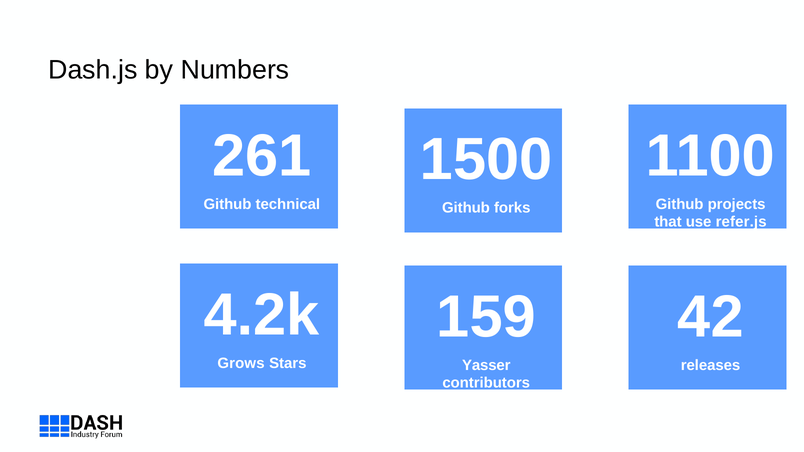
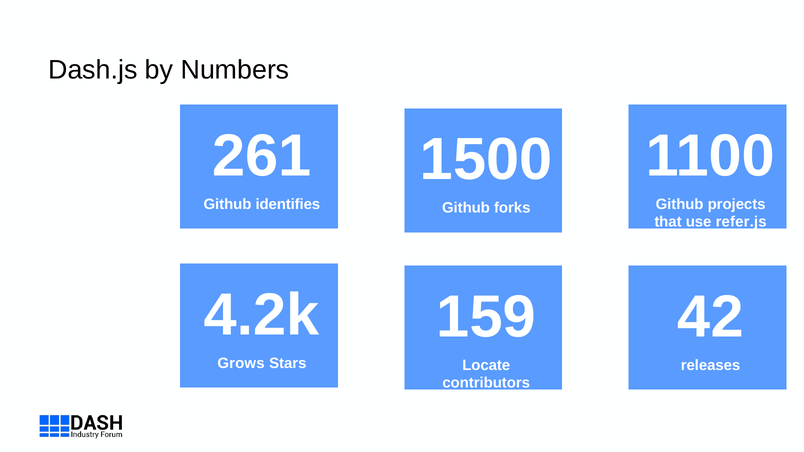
technical: technical -> identifies
Yasser: Yasser -> Locate
